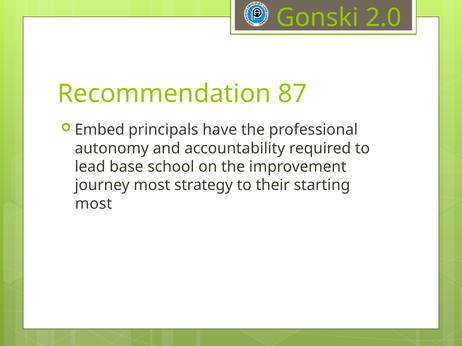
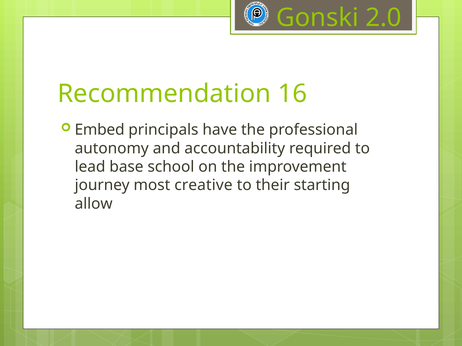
87: 87 -> 16
strategy: strategy -> creative
most at (94, 204): most -> allow
